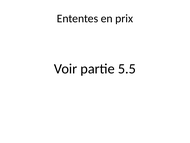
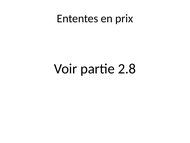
5.5: 5.5 -> 2.8
